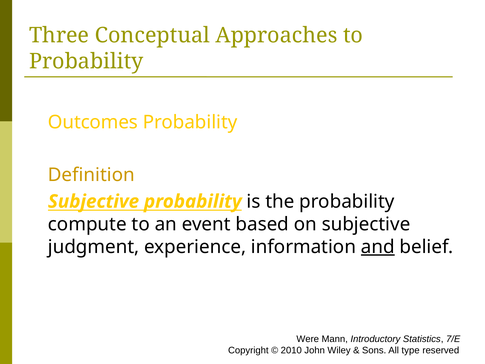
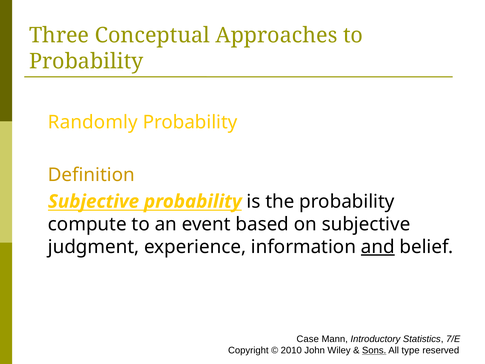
Outcomes: Outcomes -> Randomly
Were: Were -> Case
Sons underline: none -> present
